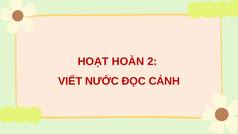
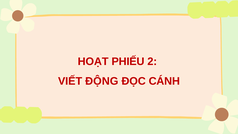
HOÀN: HOÀN -> PHIẾU
NƯỚC: NƯỚC -> ĐỘNG
